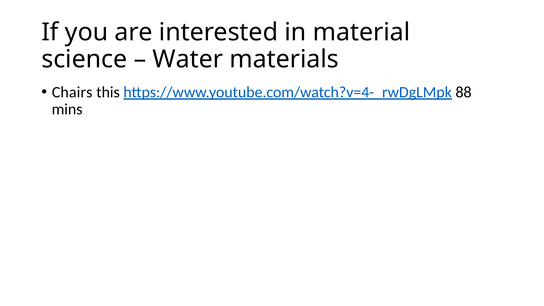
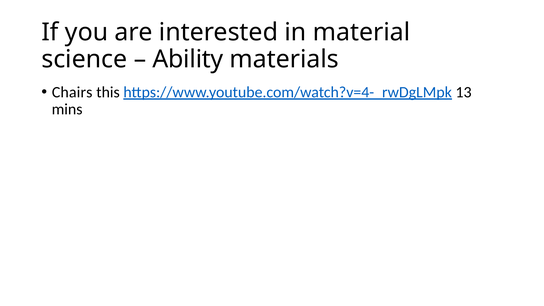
Water: Water -> Ability
88: 88 -> 13
